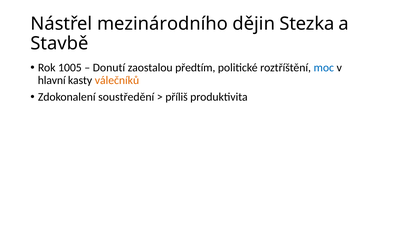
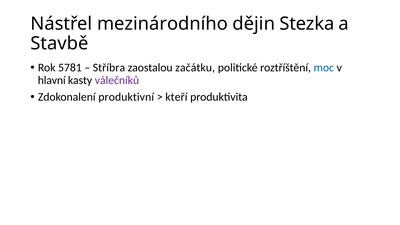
1005: 1005 -> 5781
Donutí: Donutí -> Stříbra
předtím: předtím -> začátku
válečníků colour: orange -> purple
soustředění: soustředění -> produktivní
příliš: příliš -> kteří
